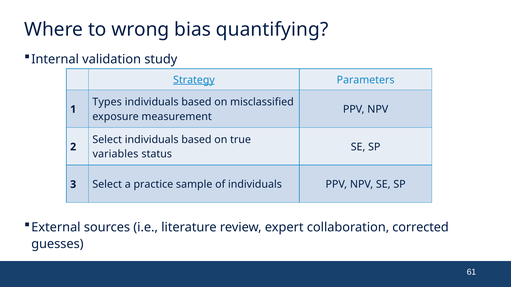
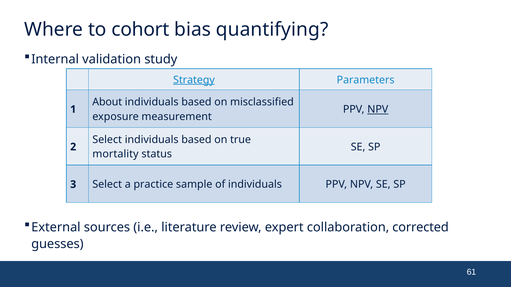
wrong: wrong -> cohort
Types: Types -> About
NPV at (378, 109) underline: none -> present
variables: variables -> mortality
